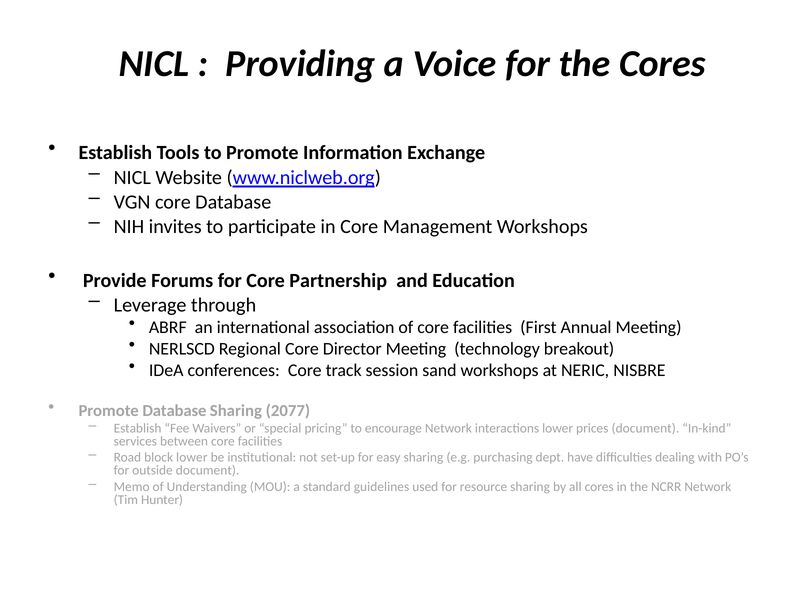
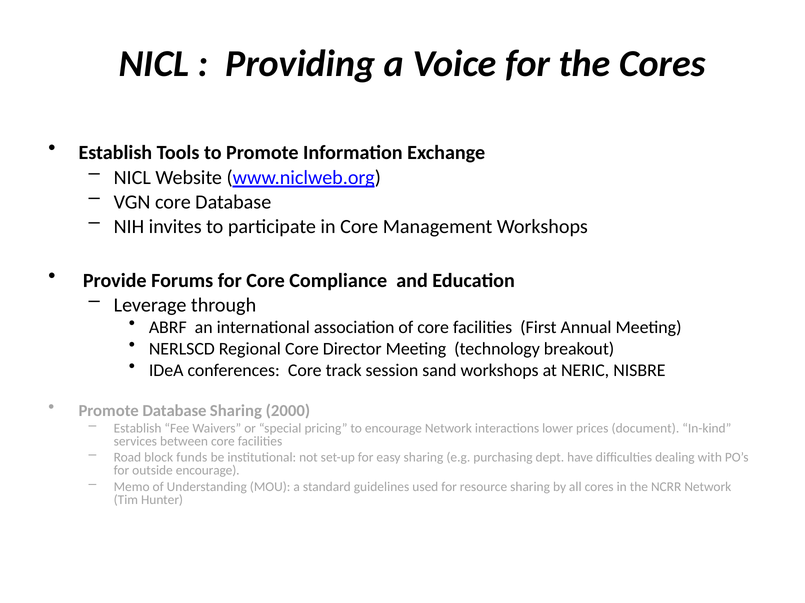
Partnership: Partnership -> Compliance
2077: 2077 -> 2000
block lower: lower -> funds
outside document: document -> encourage
